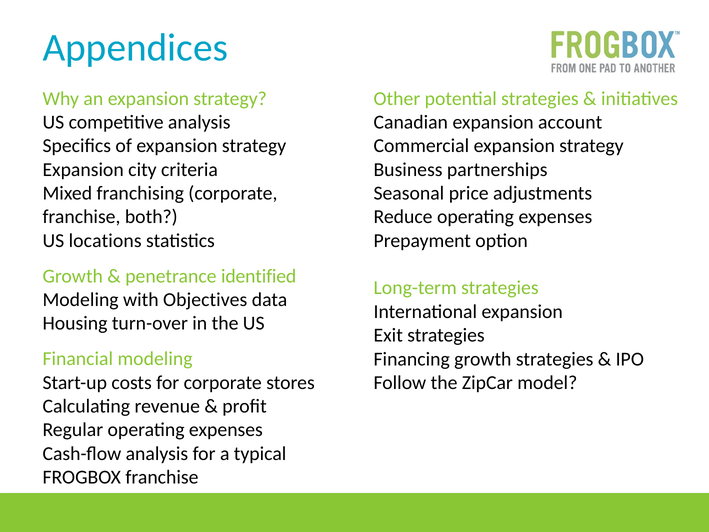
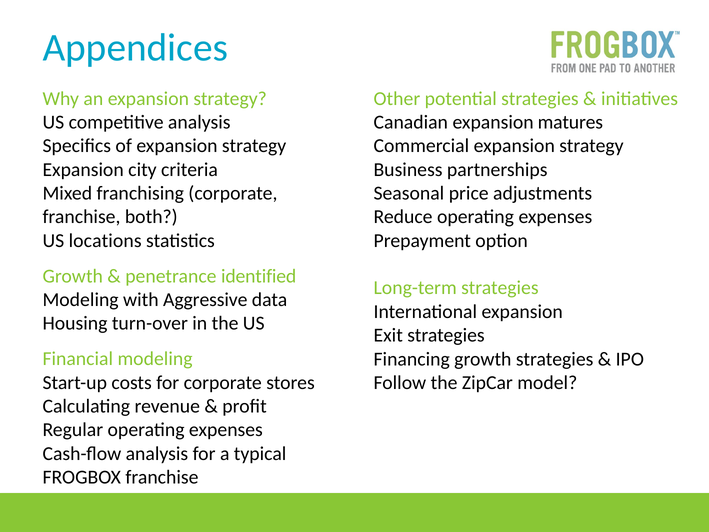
account: account -> matures
Objectives: Objectives -> Aggressive
